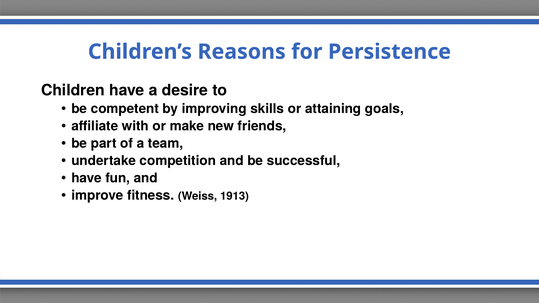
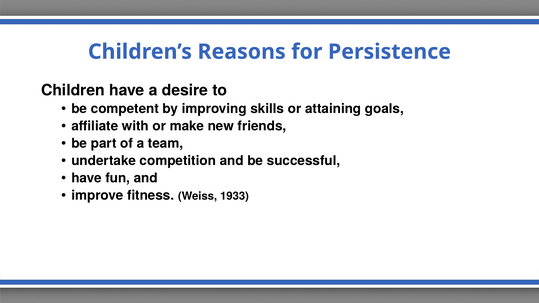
1913: 1913 -> 1933
